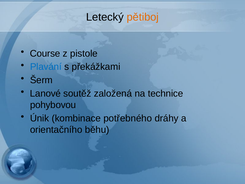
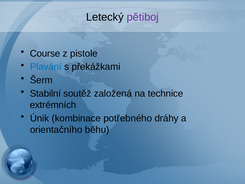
pětiboj colour: orange -> purple
Lanové: Lanové -> Stabilní
pohybovou: pohybovou -> extrémních
